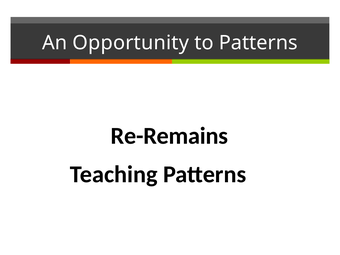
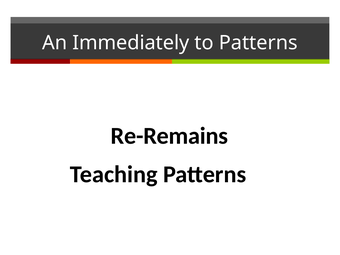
Opportunity: Opportunity -> Immediately
